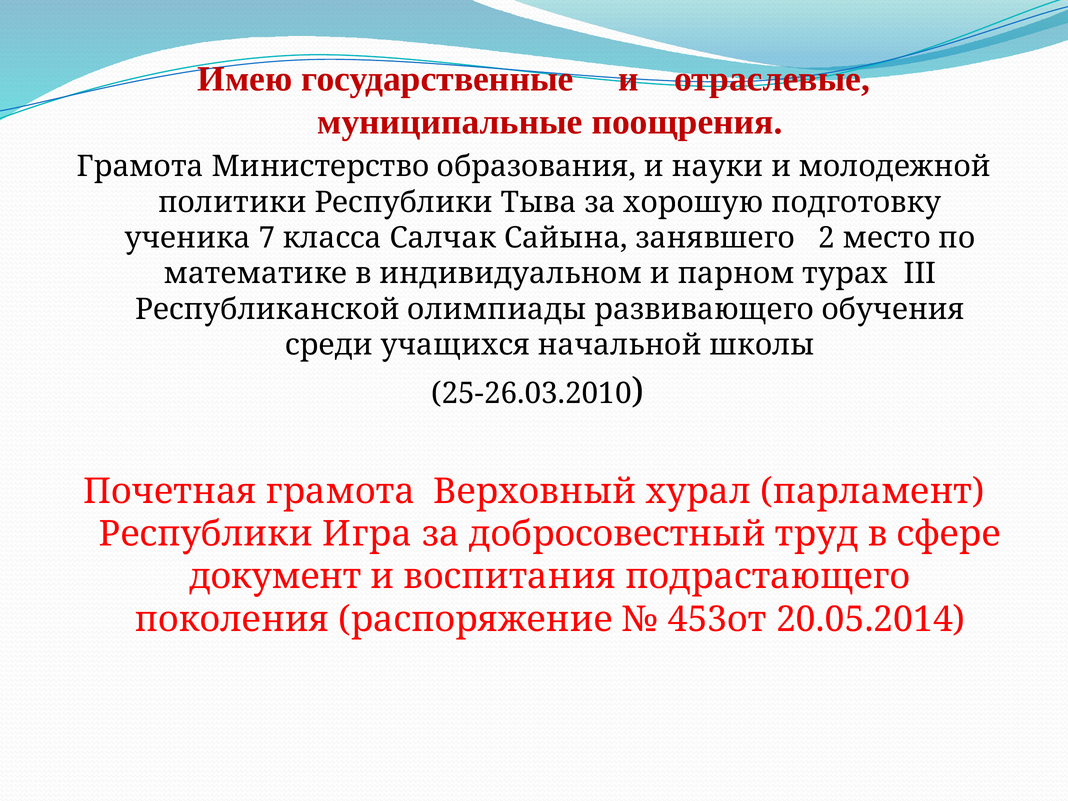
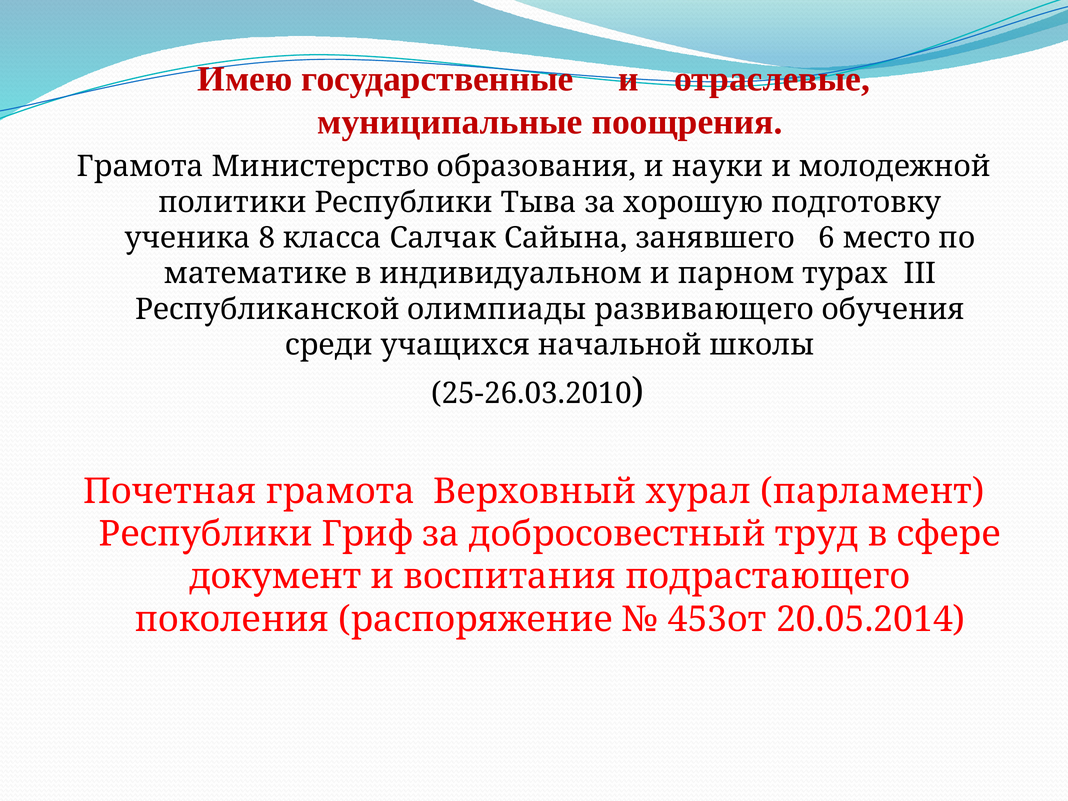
7: 7 -> 8
2: 2 -> 6
Игра: Игра -> Гриф
